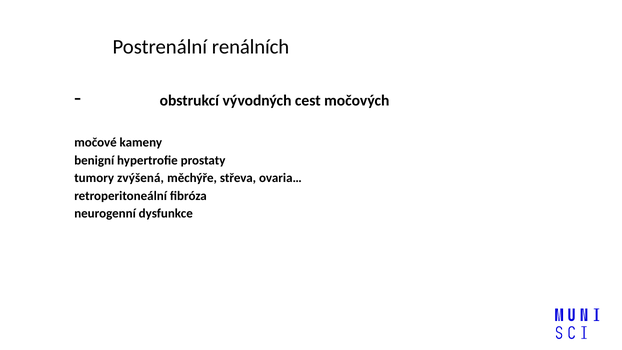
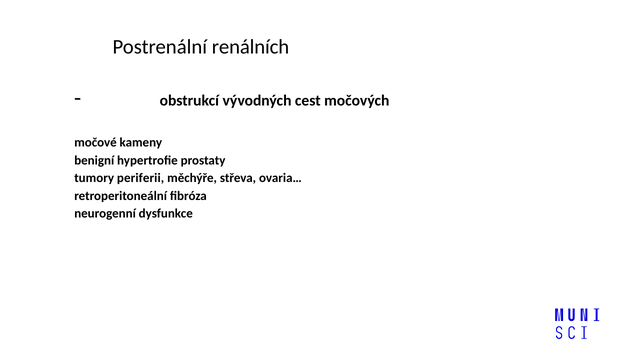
zvýšená: zvýšená -> periferii
